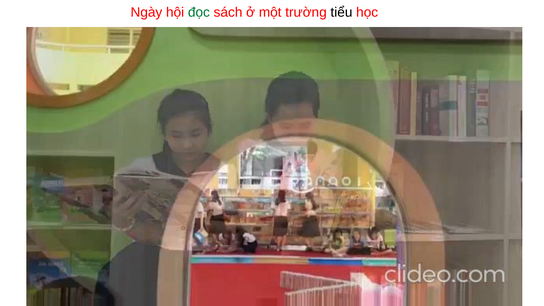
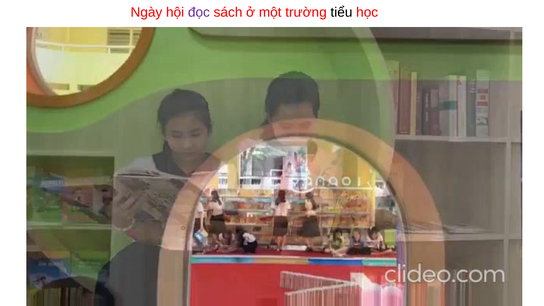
đọc colour: green -> purple
